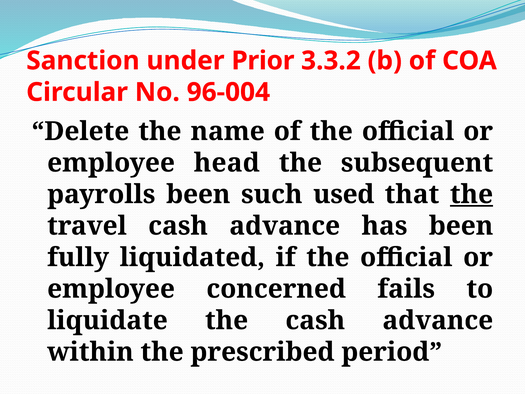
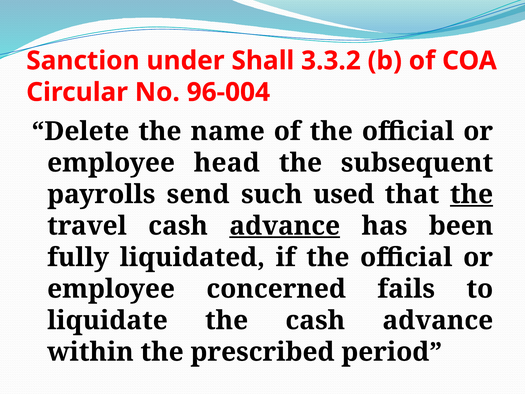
Prior: Prior -> Shall
payrolls been: been -> send
advance at (285, 226) underline: none -> present
